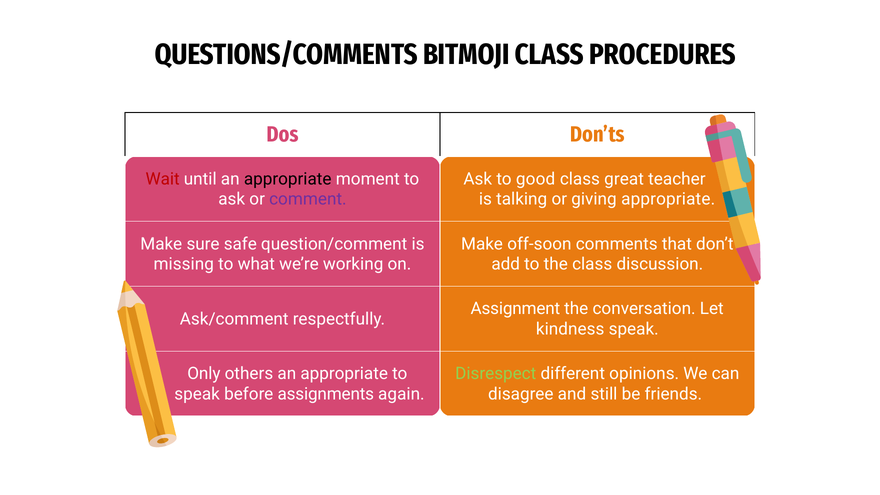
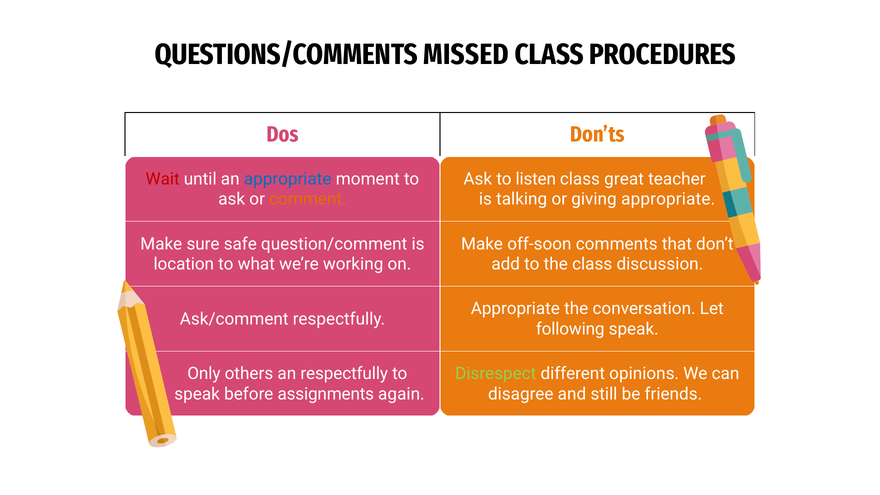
BITMOJI: BITMOJI -> MISSED
appropriate at (288, 179) colour: black -> blue
good: good -> listen
comment colour: purple -> orange
missing: missing -> location
Assignment at (515, 309): Assignment -> Appropriate
kindness: kindness -> following
others an appropriate: appropriate -> respectfully
